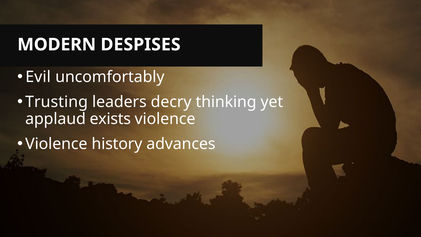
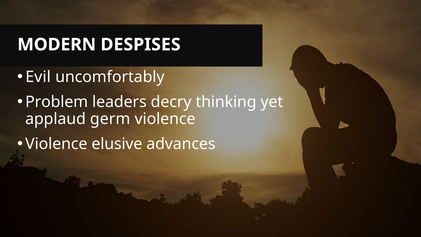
Trusting: Trusting -> Problem
exists: exists -> germ
history: history -> elusive
